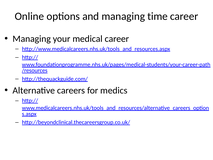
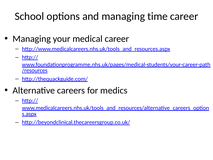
Online: Online -> School
